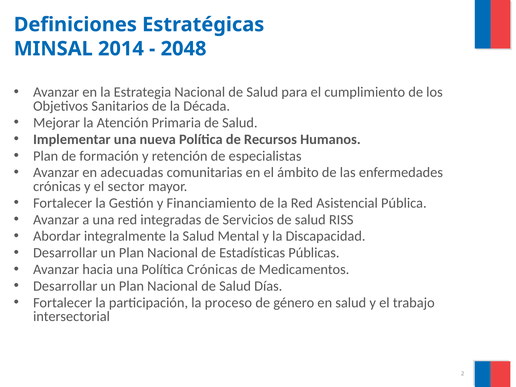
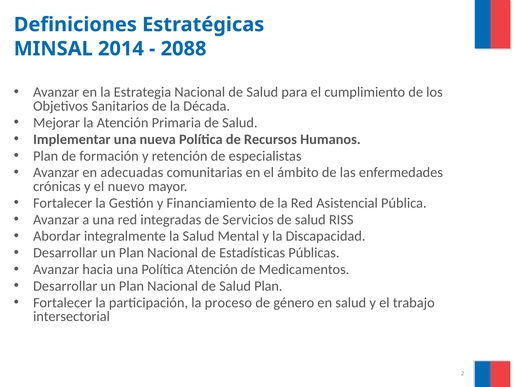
2048: 2048 -> 2088
sector: sector -> nuevo
Política Crónicas: Crónicas -> Atención
Salud Días: Días -> Plan
